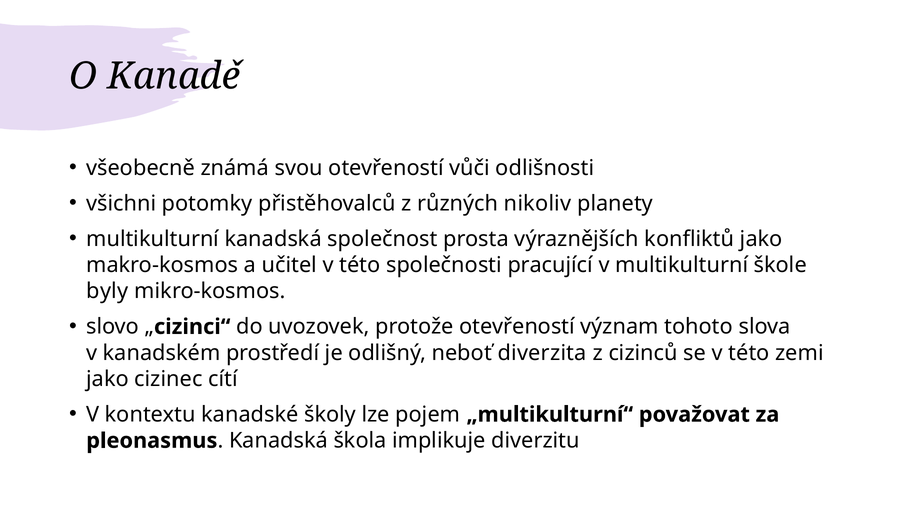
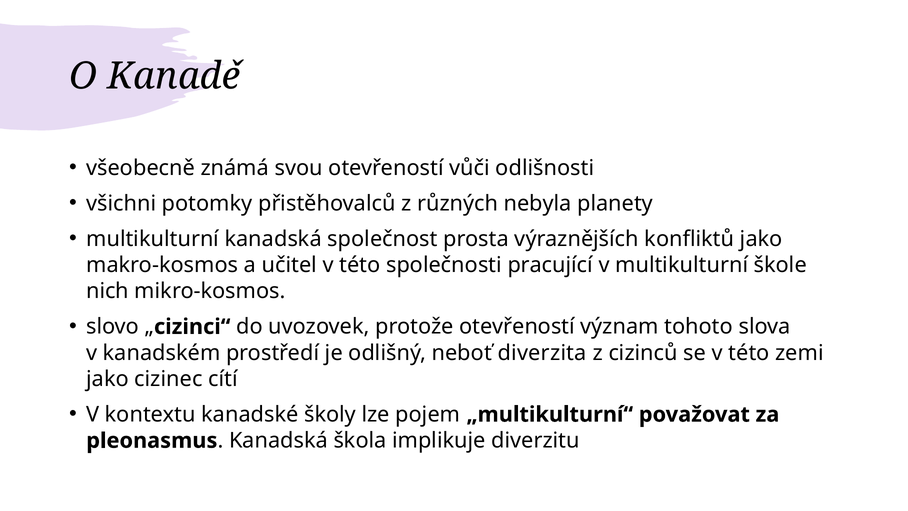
nikoliv: nikoliv -> nebyla
byly: byly -> nich
